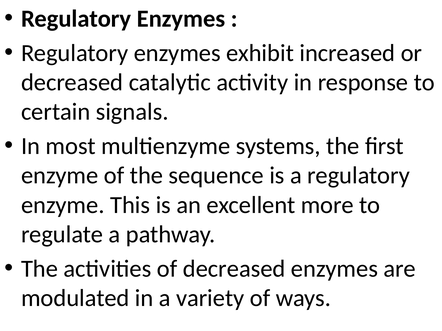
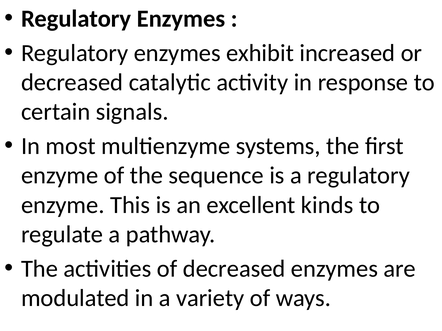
more: more -> kinds
